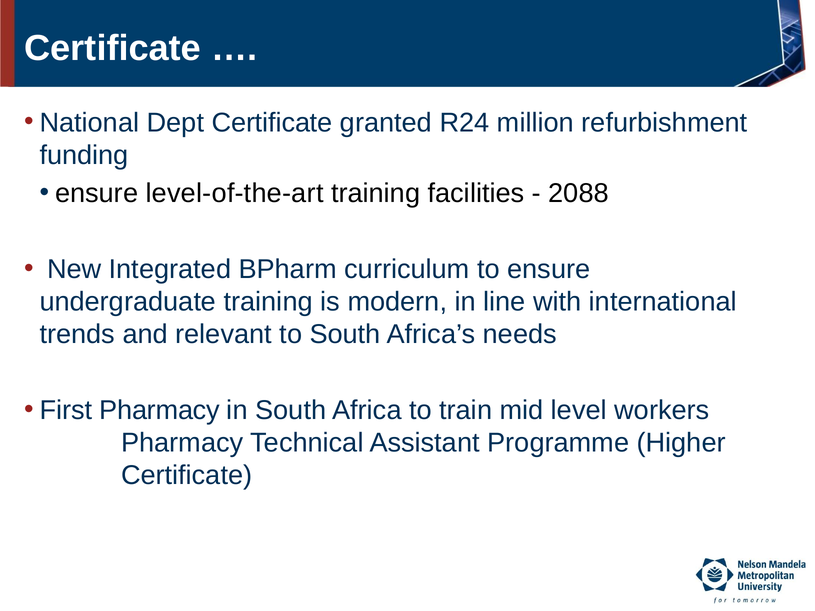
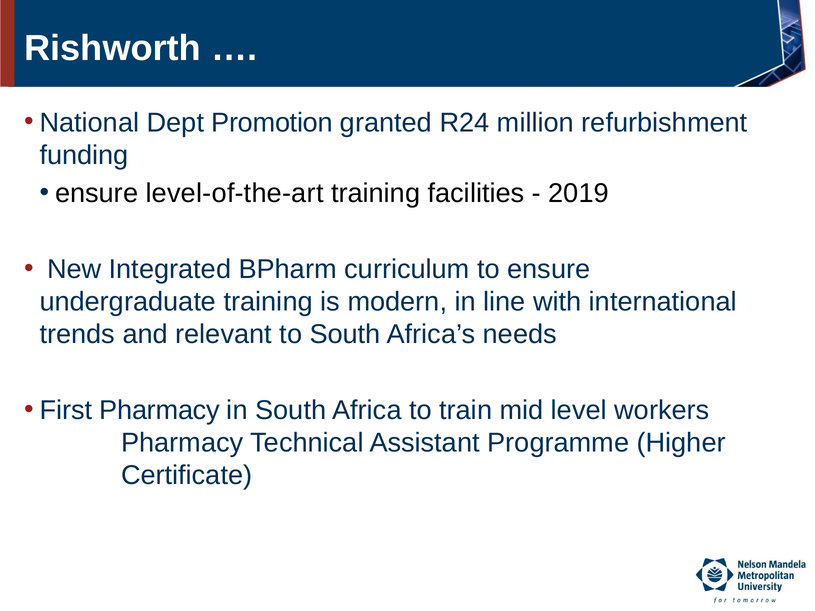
Certificate at (113, 48): Certificate -> Rishworth
Dept Certificate: Certificate -> Promotion
2088: 2088 -> 2019
